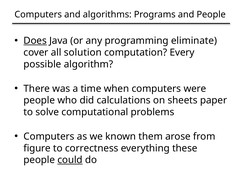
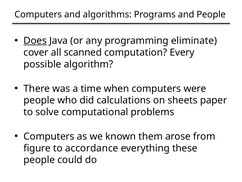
solution: solution -> scanned
correctness: correctness -> accordance
could underline: present -> none
